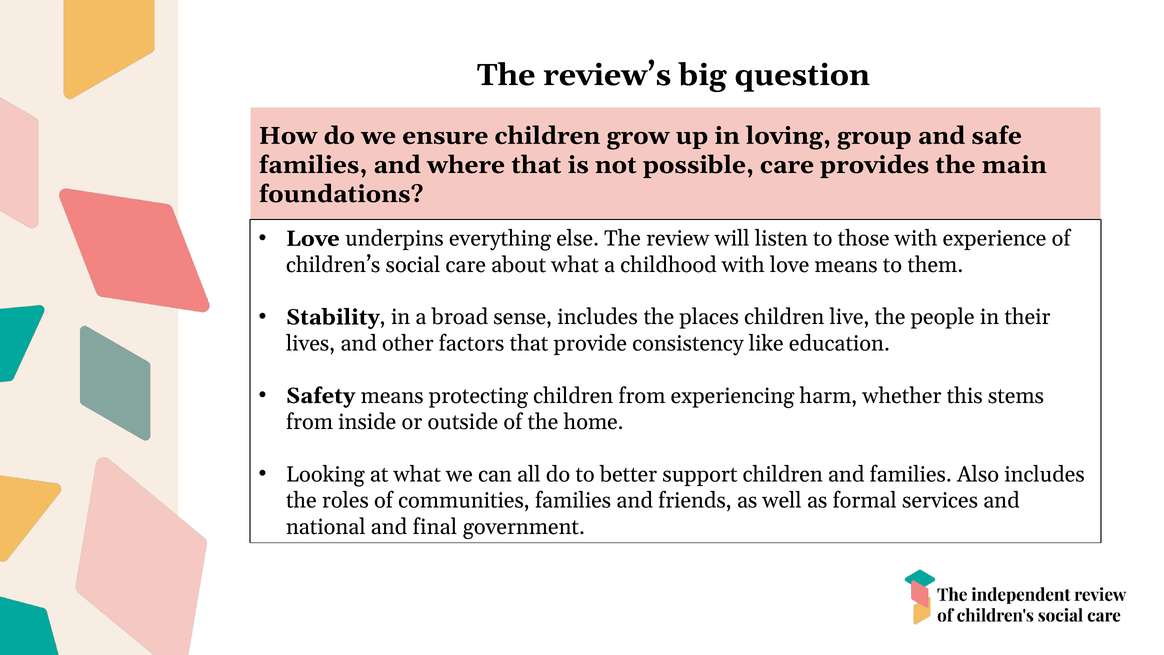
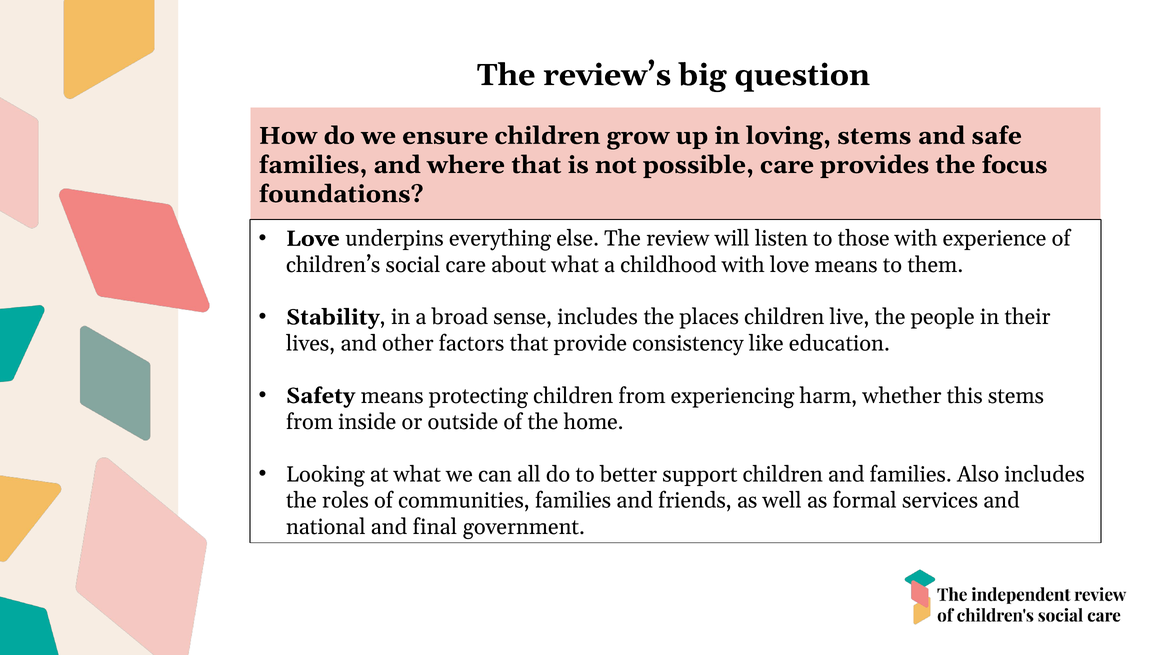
loving group: group -> stems
main: main -> focus
